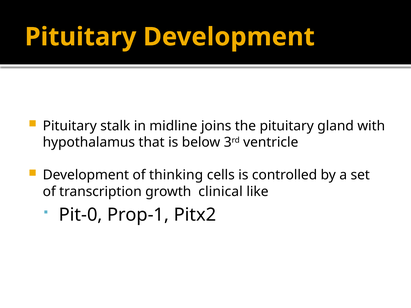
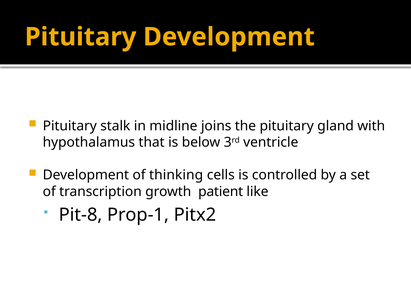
clinical: clinical -> patient
Pit-0: Pit-0 -> Pit-8
